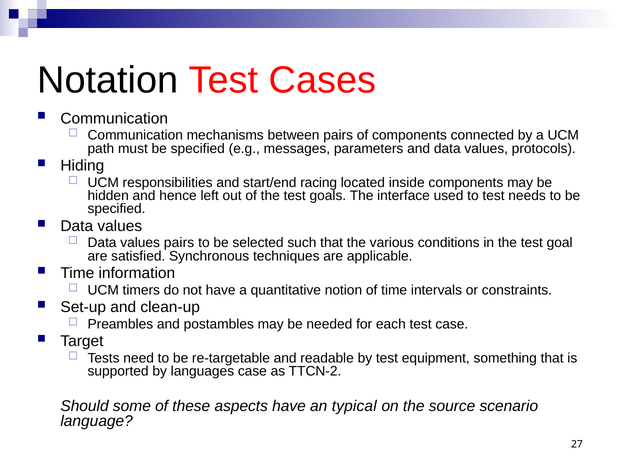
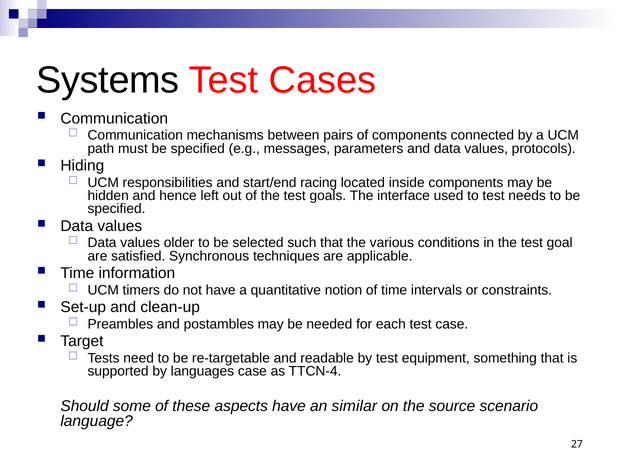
Notation: Notation -> Systems
values pairs: pairs -> older
TTCN-2: TTCN-2 -> TTCN-4
typical: typical -> similar
